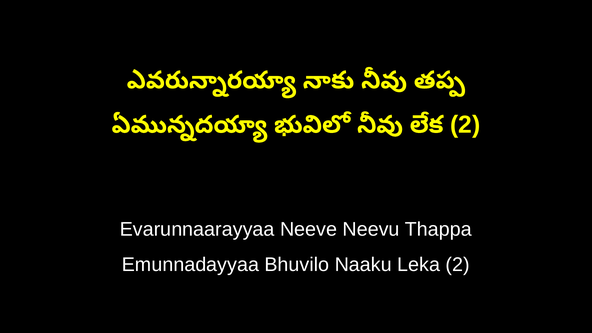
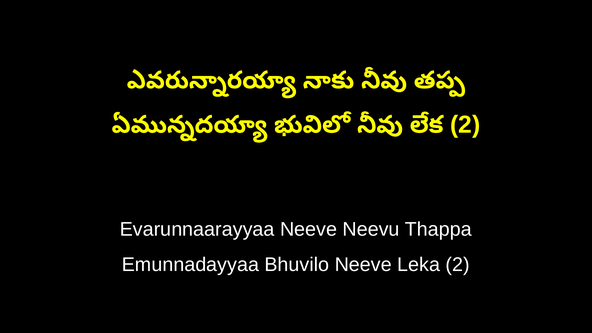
Bhuvilo Naaku: Naaku -> Neeve
